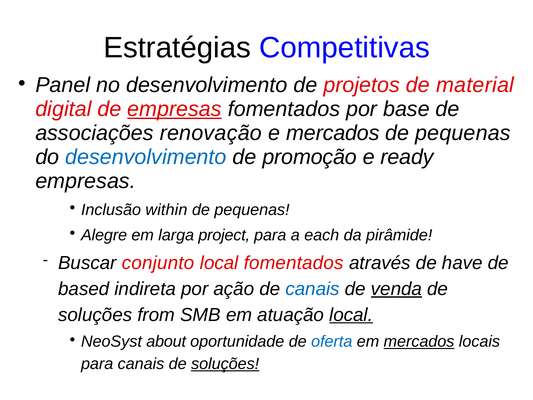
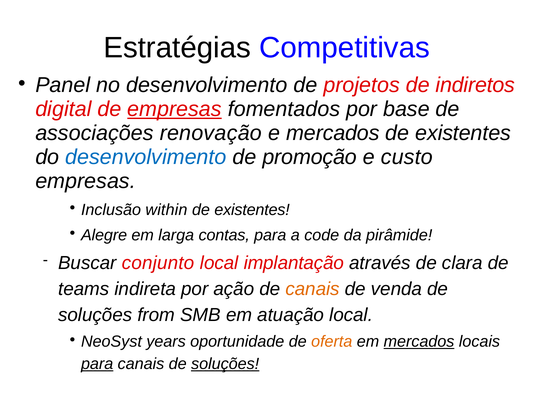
material: material -> indiretos
pequenas at (463, 133): pequenas -> existentes
ready: ready -> custo
pequenas at (252, 210): pequenas -> existentes
project: project -> contas
each: each -> code
local fomentados: fomentados -> implantação
have: have -> clara
based: based -> teams
canais at (313, 289) colour: blue -> orange
venda underline: present -> none
local at (351, 315) underline: present -> none
about: about -> years
oferta colour: blue -> orange
para at (97, 364) underline: none -> present
